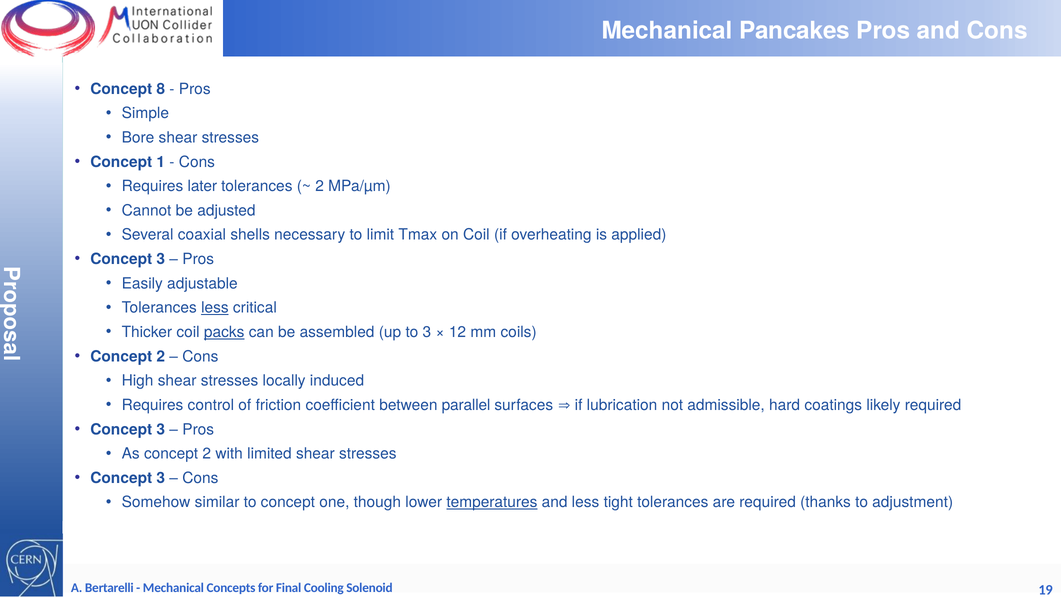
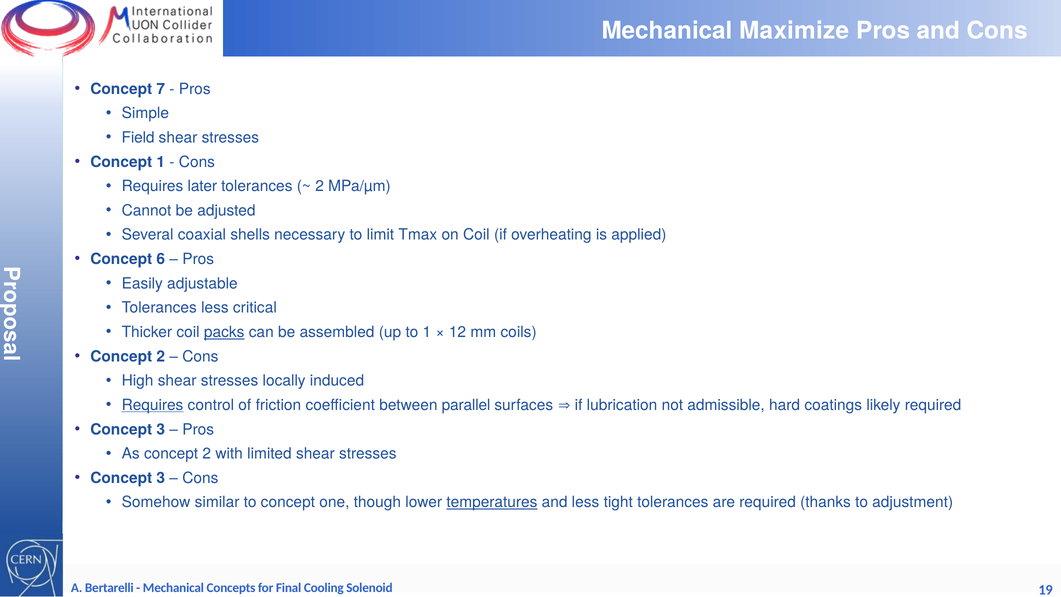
Pancakes: Pancakes -> Maximize
8: 8 -> 7
Bore: Bore -> Field
3 at (161, 259): 3 -> 6
less at (215, 308) underline: present -> none
to 3: 3 -> 1
Requires at (152, 405) underline: none -> present
